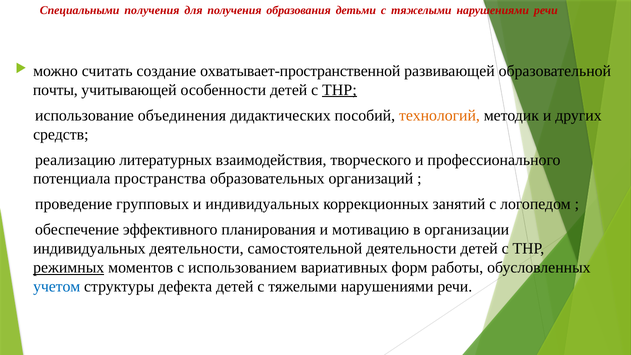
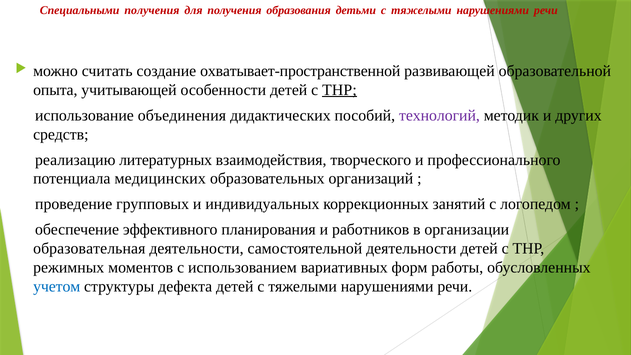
почты: почты -> опыта
технологий colour: orange -> purple
пространства: пространства -> медицинских
мотивацию: мотивацию -> работников
индивидуальных at (89, 249): индивидуальных -> образовательная
режимных underline: present -> none
